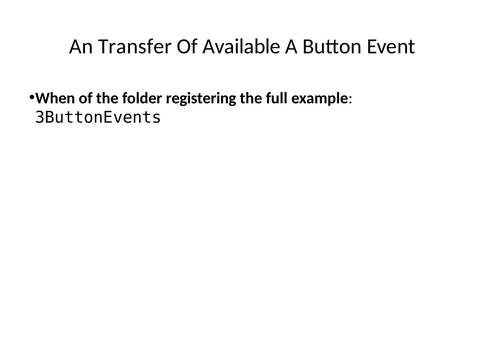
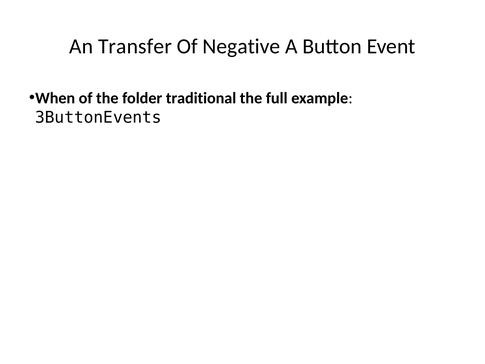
Available: Available -> Negative
registering: registering -> traditional
